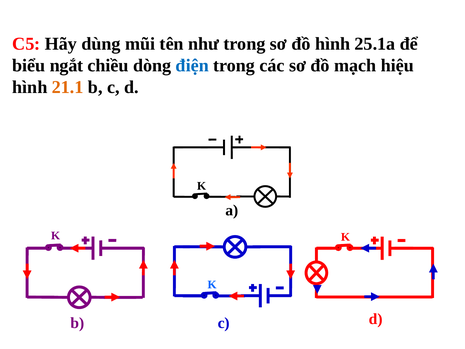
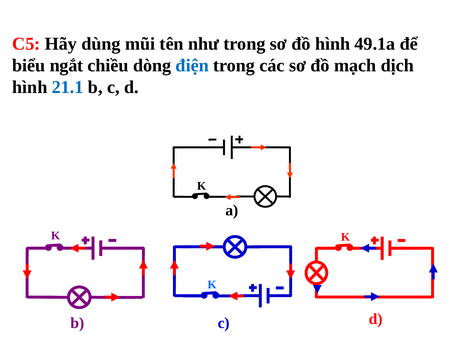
25.1a: 25.1a -> 49.1a
hiệu: hiệu -> dịch
21.1 colour: orange -> blue
